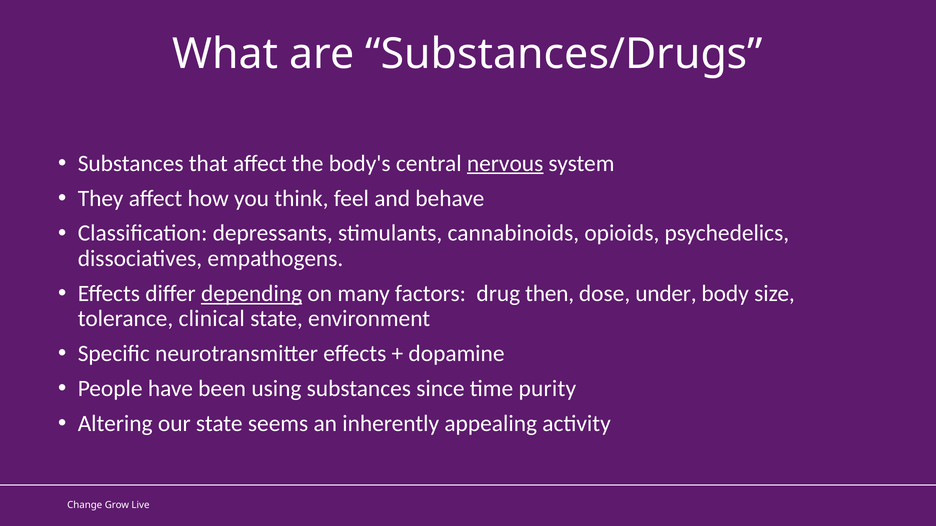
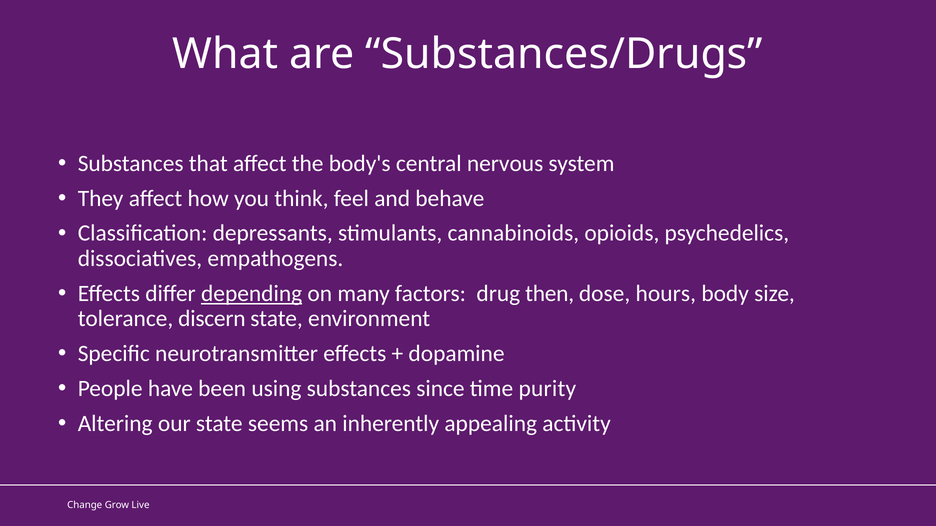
nervous underline: present -> none
under: under -> hours
clinical: clinical -> discern
